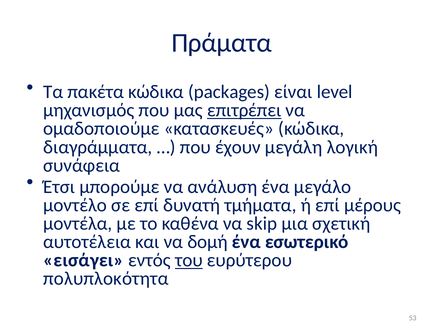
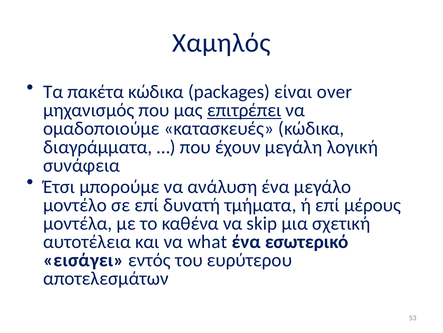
Πράματα: Πράματα -> Χαμηλός
level: level -> over
δομή: δομή -> what
του underline: present -> none
πολυπλοκότητα: πολυπλοκότητα -> αποτελεσμάτων
